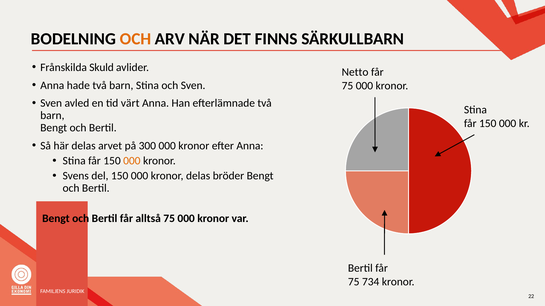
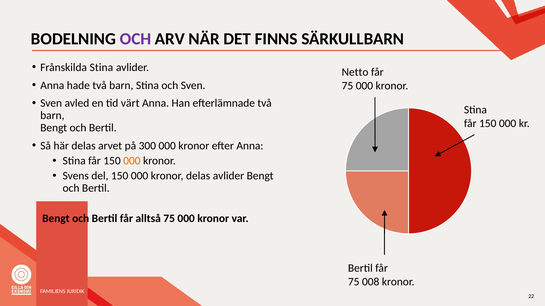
OCH at (135, 39) colour: orange -> purple
Frånskilda Skuld: Skuld -> Stina
delas bröder: bröder -> avlider
734: 734 -> 008
